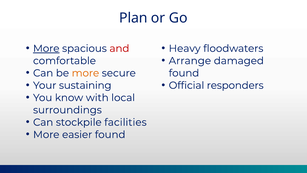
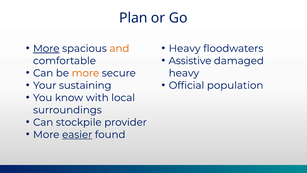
and colour: red -> orange
Arrange: Arrange -> Assistive
found at (184, 73): found -> heavy
responders: responders -> population
facilities: facilities -> provider
easier underline: none -> present
